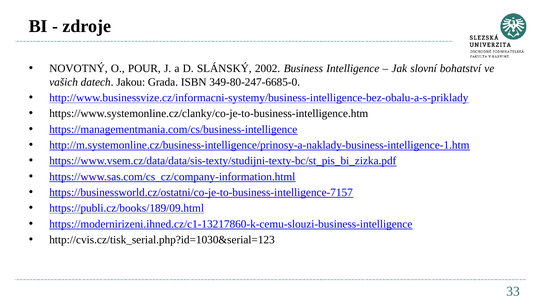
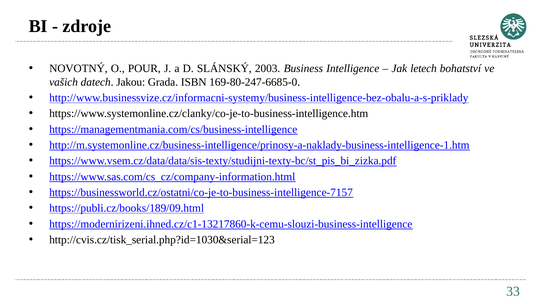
2002: 2002 -> 2003
slovní: slovní -> letech
349-80-247-6685-0: 349-80-247-6685-0 -> 169-80-247-6685-0
